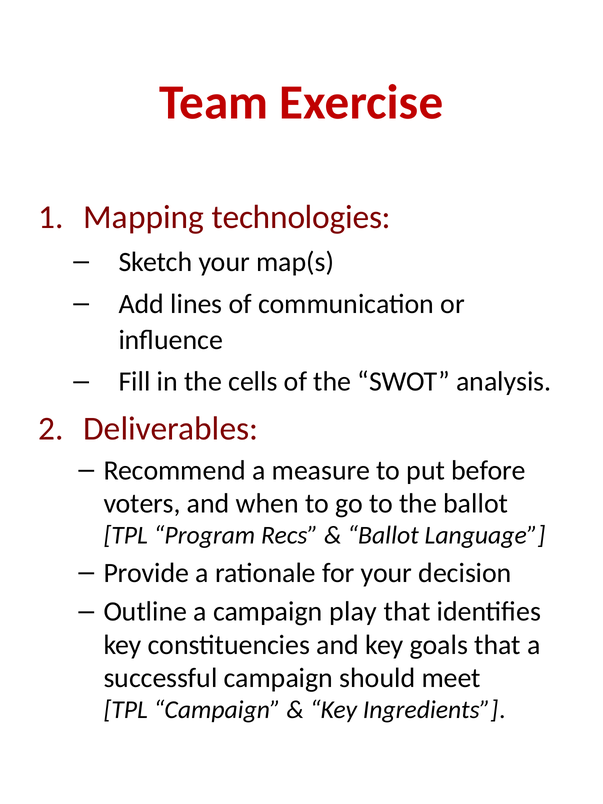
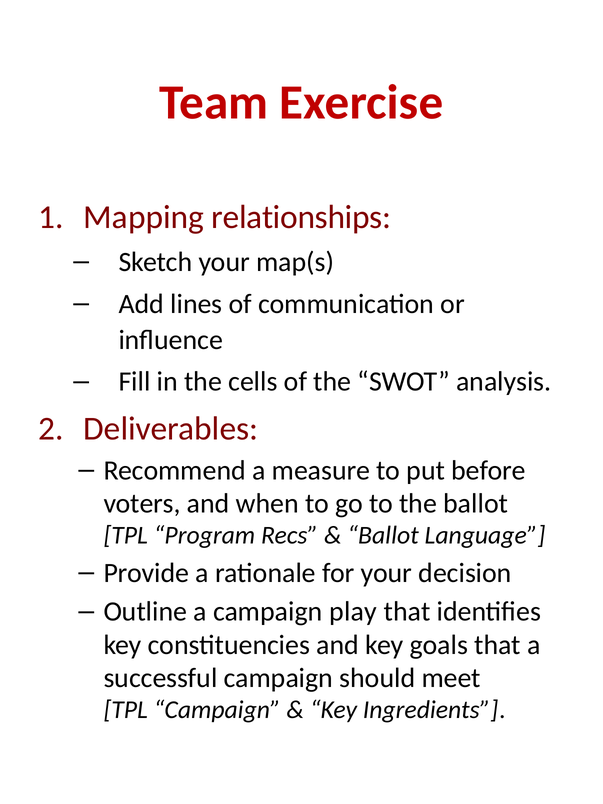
technologies: technologies -> relationships
